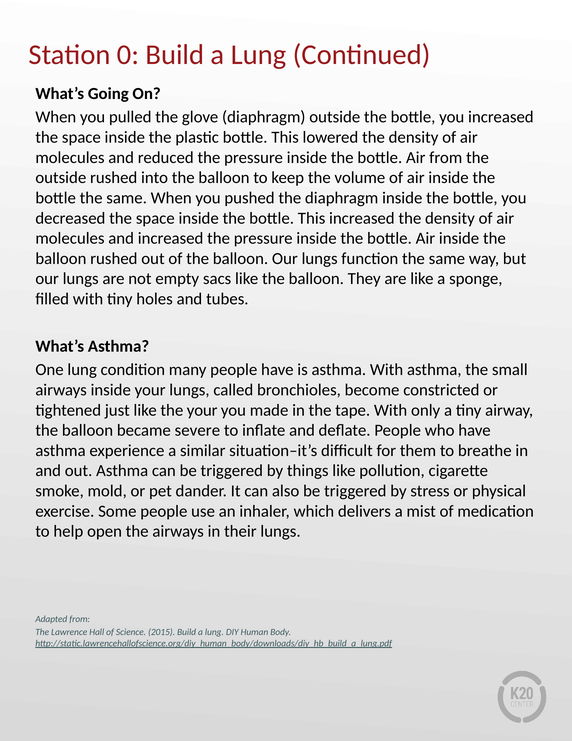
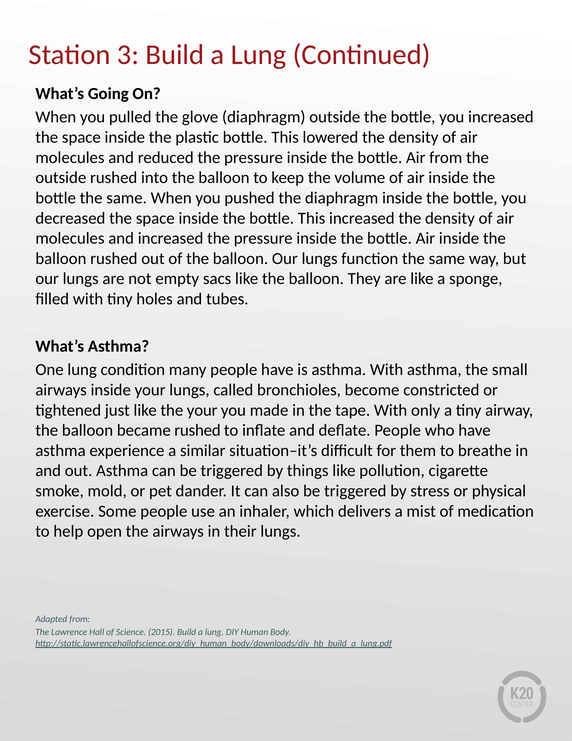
0: 0 -> 3
became severe: severe -> rushed
